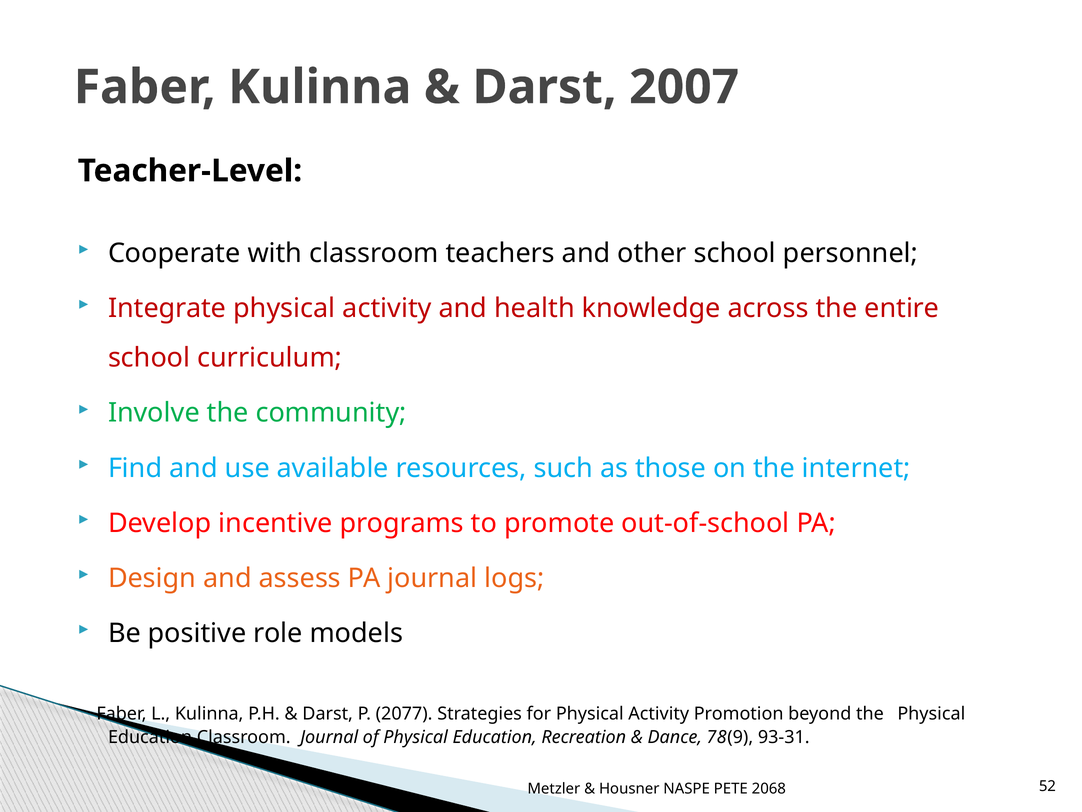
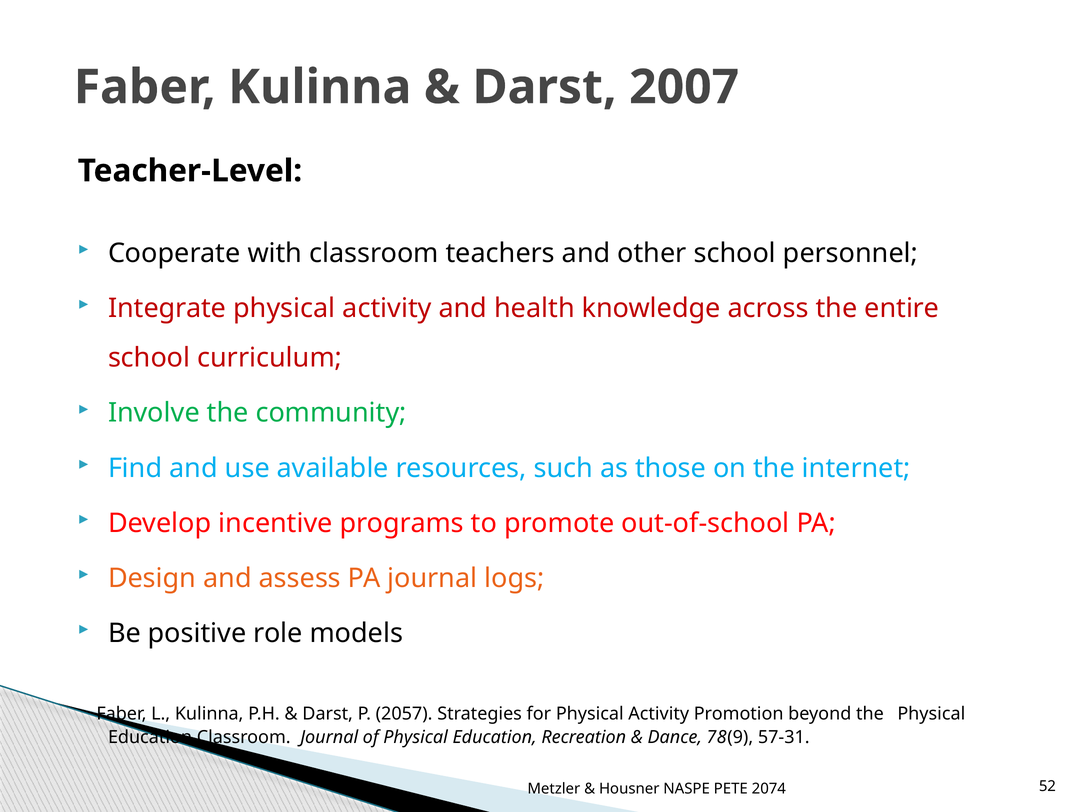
2077: 2077 -> 2057
93-31: 93-31 -> 57-31
2068: 2068 -> 2074
